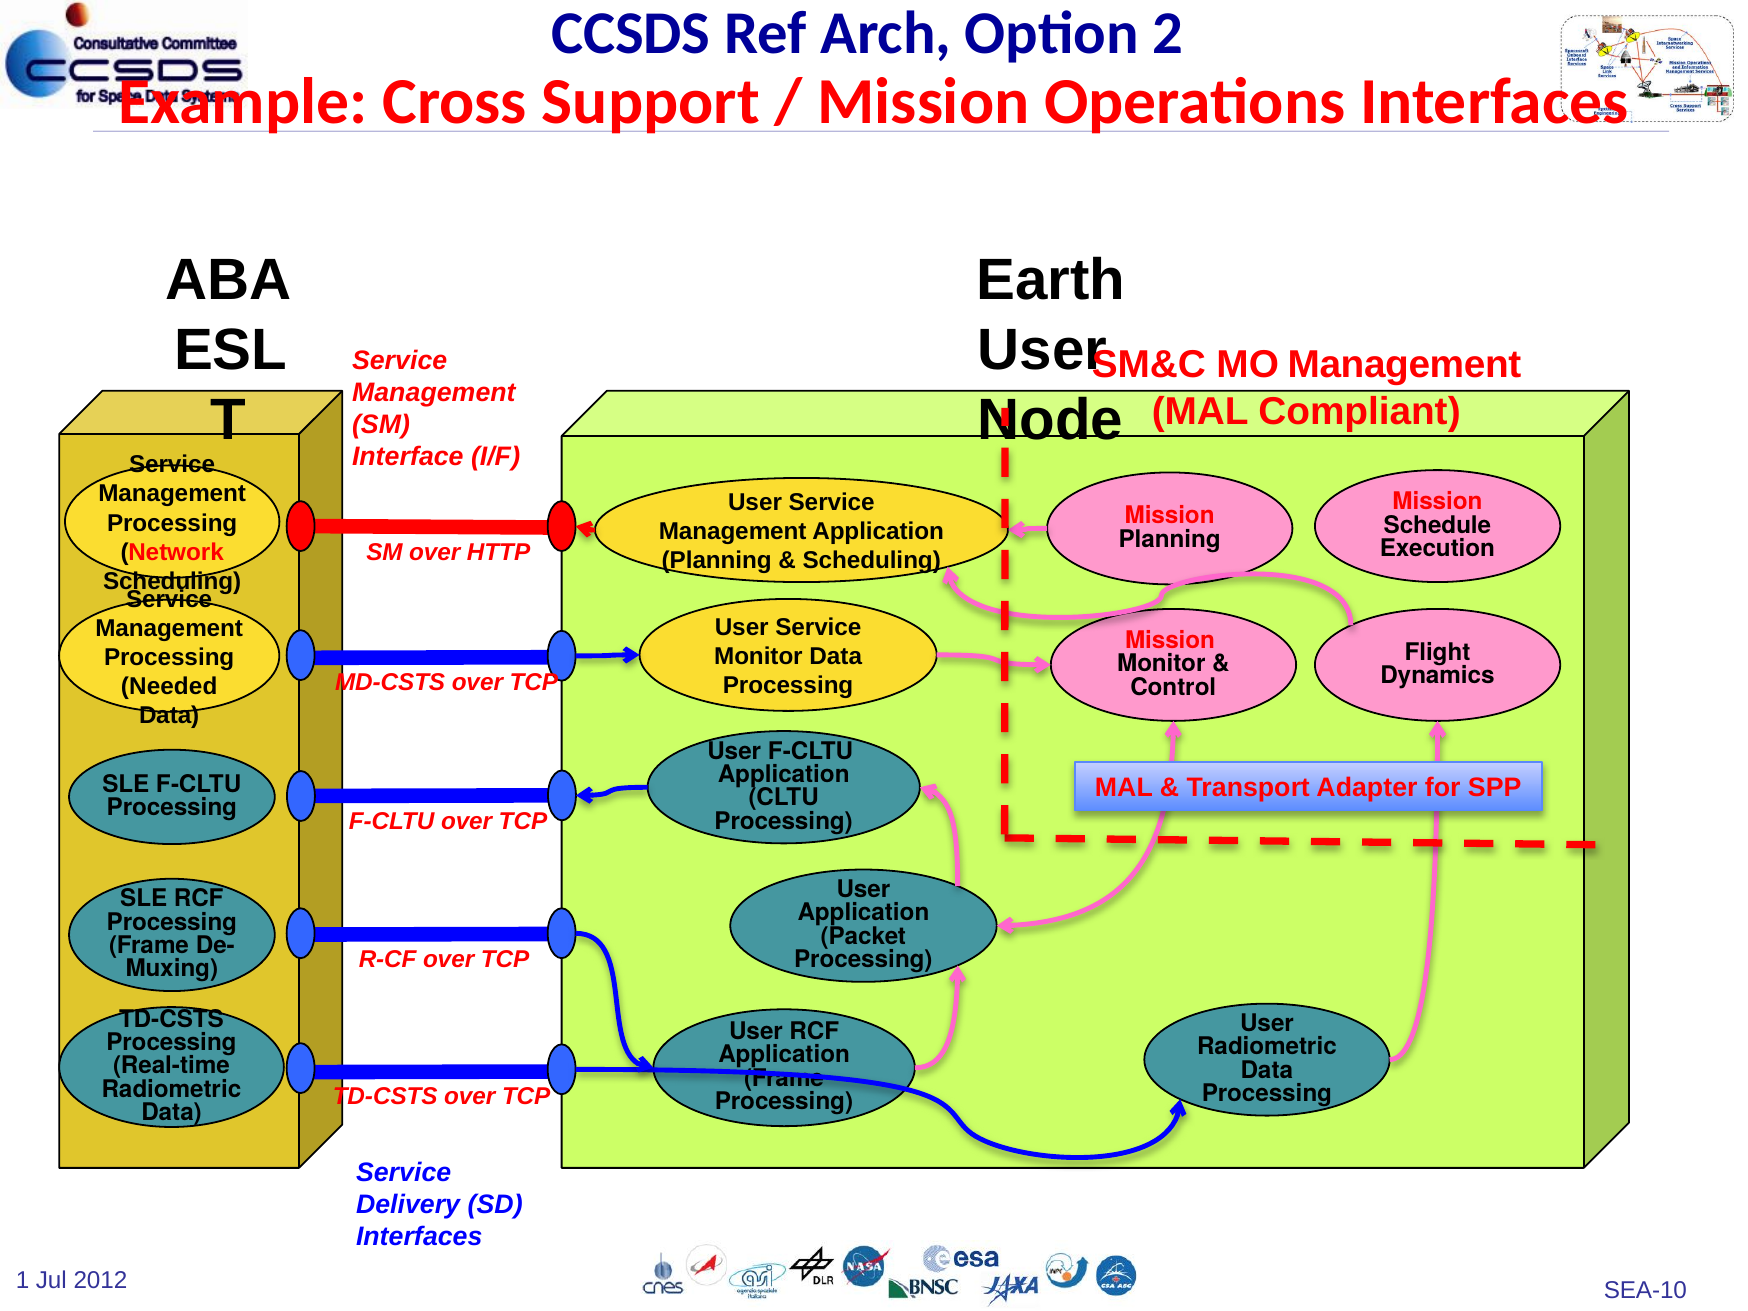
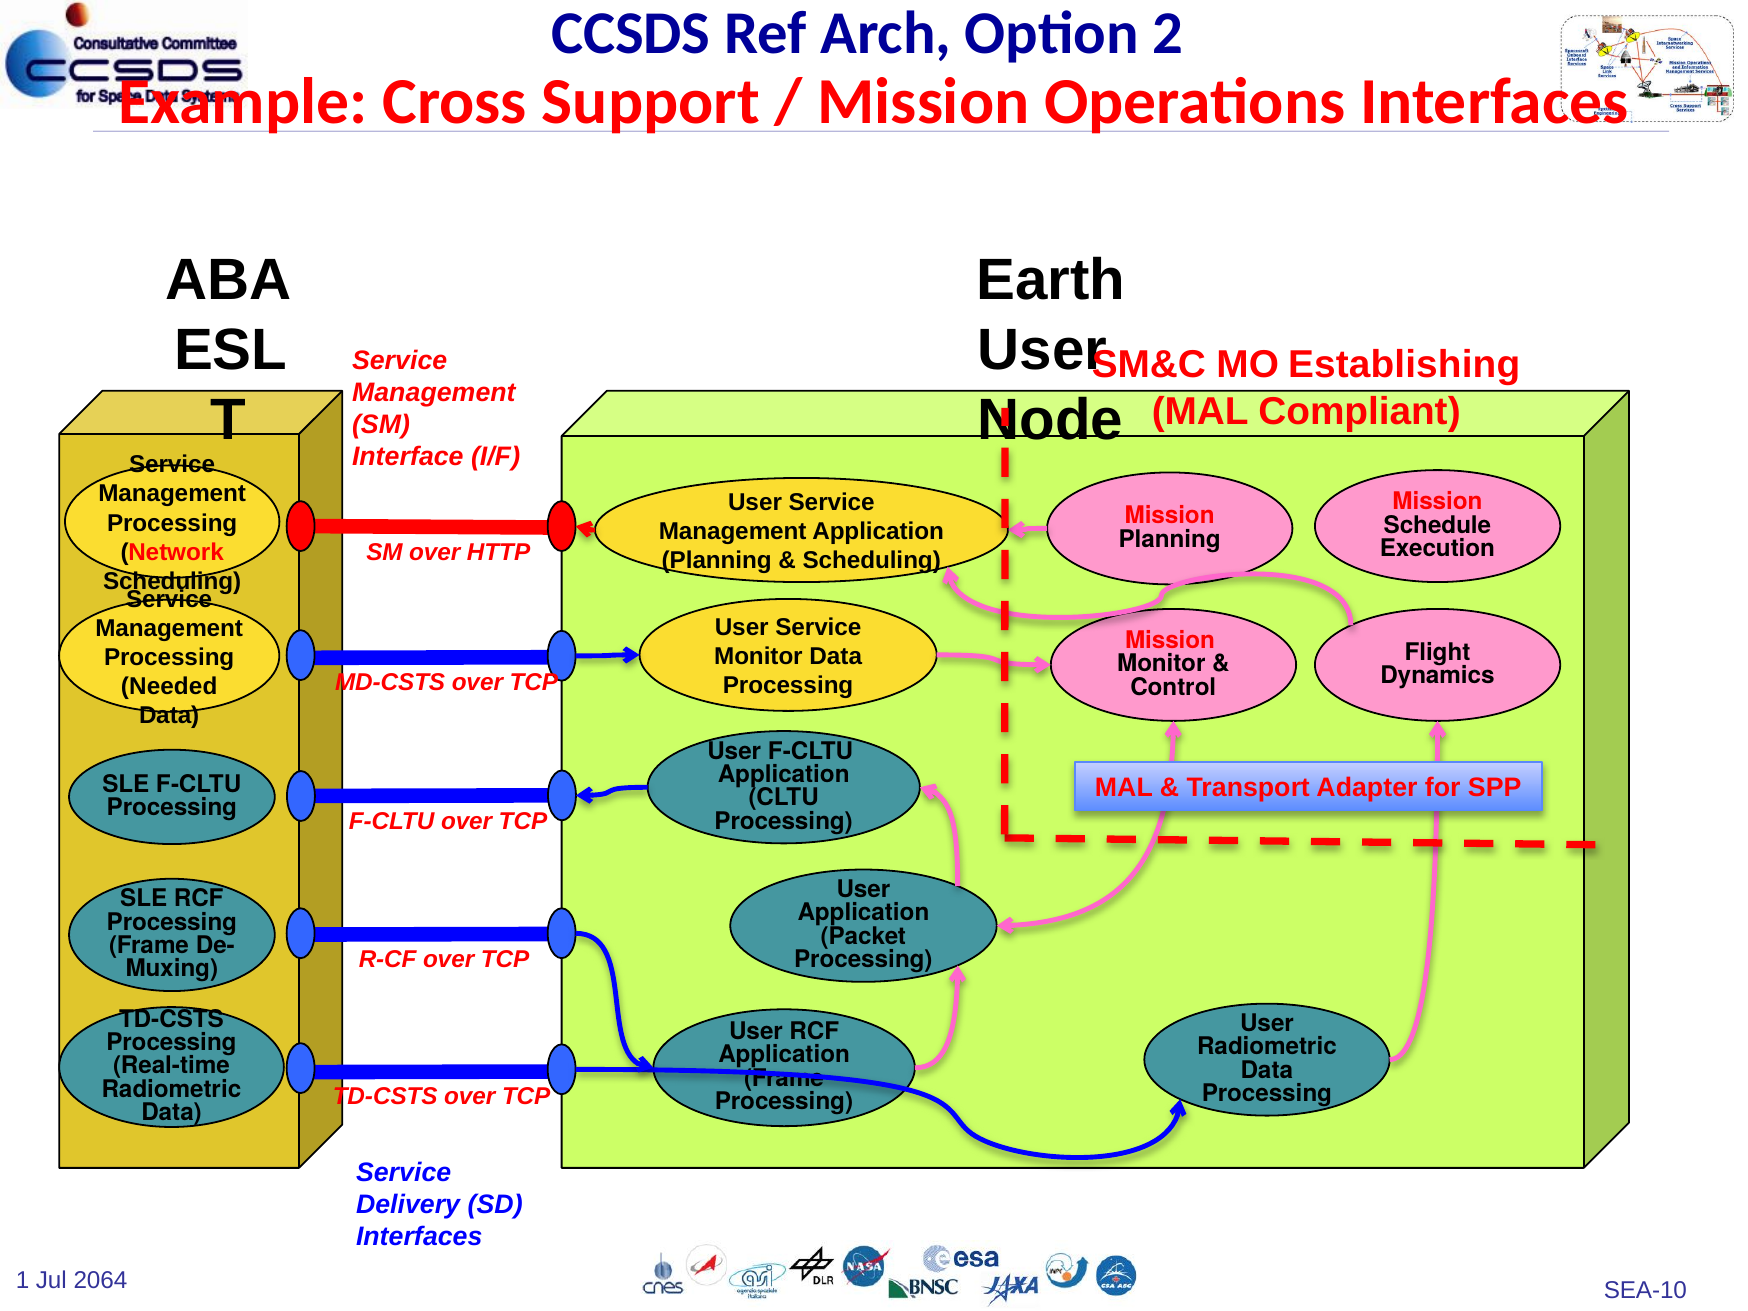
MO Management: Management -> Establishing
2012: 2012 -> 2064
